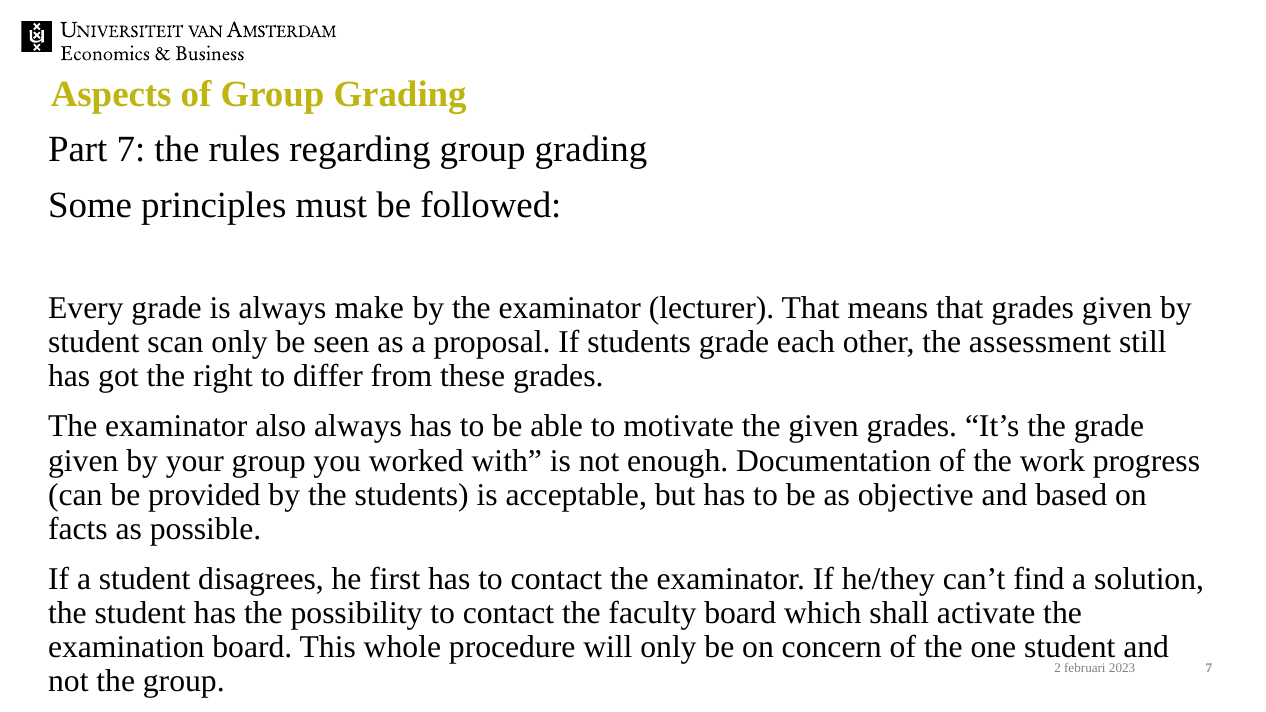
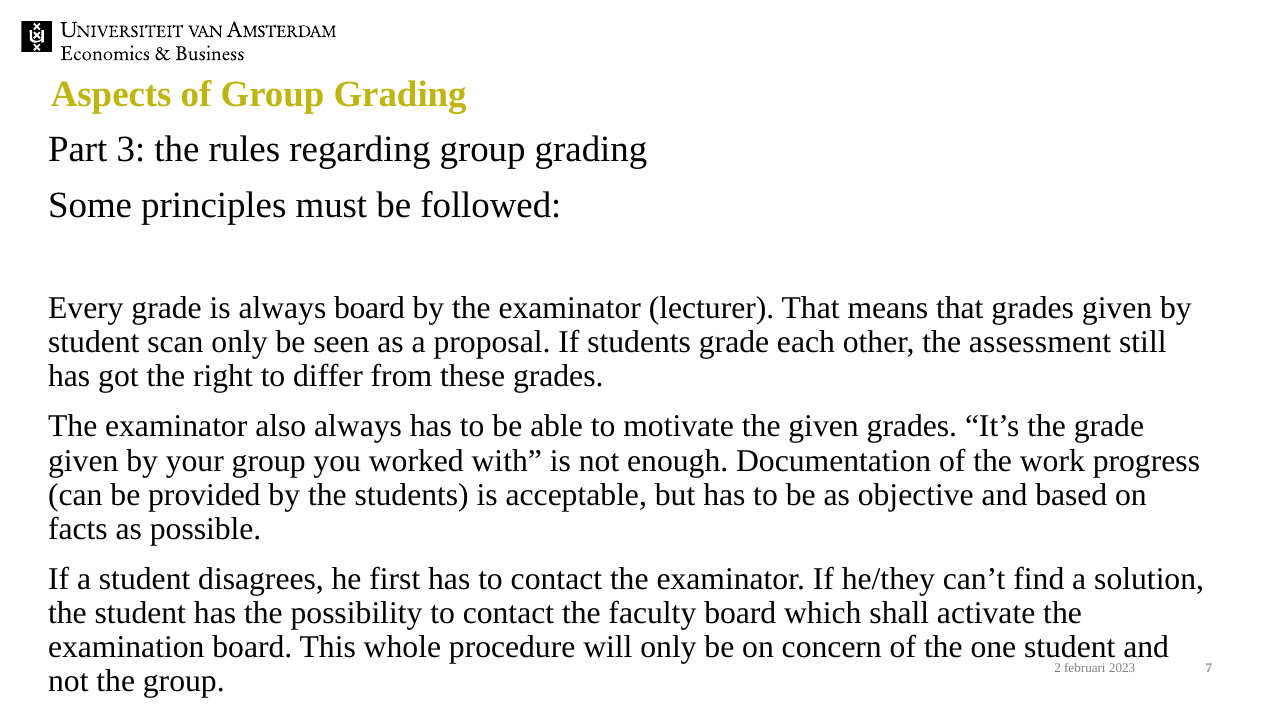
Part 7: 7 -> 3
always make: make -> board
